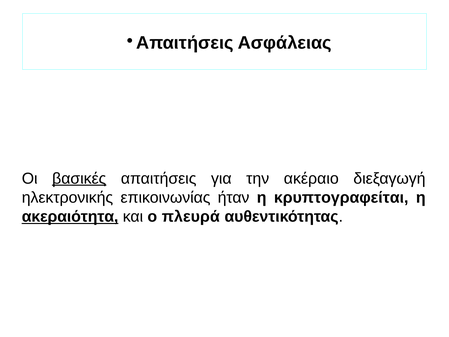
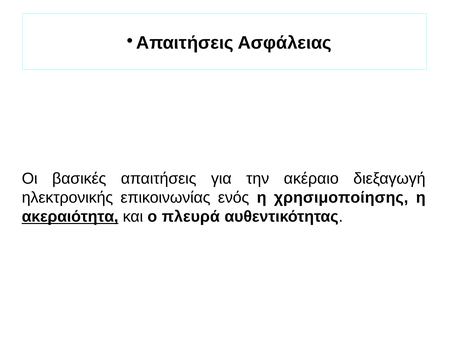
βασικές underline: present -> none
ήταν: ήταν -> ενός
κρυπτογραφείται: κρυπτογραφείται -> χρησιμοποίησης
